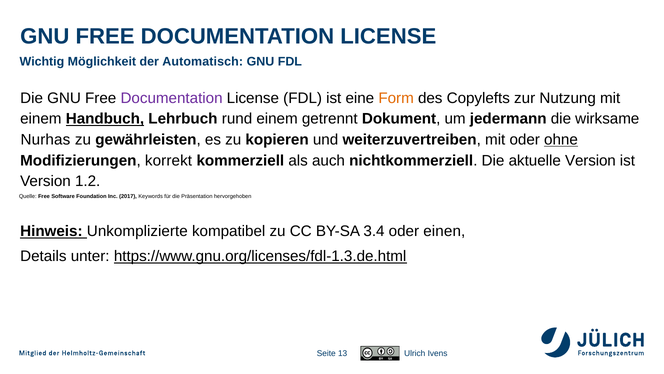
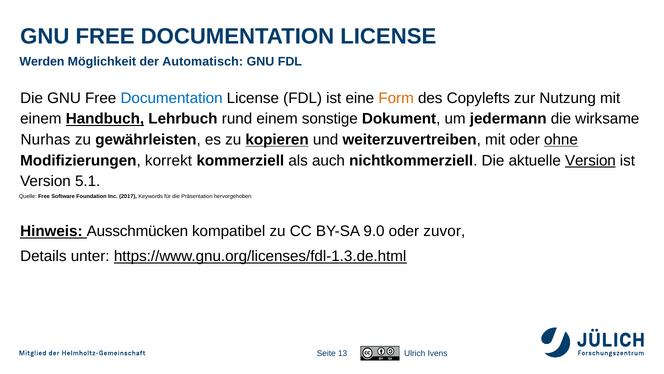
Wichtig: Wichtig -> Werden
Documentation at (172, 98) colour: purple -> blue
getrennt: getrennt -> sonstige
kopieren underline: none -> present
Version at (590, 160) underline: none -> present
1.2: 1.2 -> 5.1
Unkomplizierte: Unkomplizierte -> Ausschmücken
3.4: 3.4 -> 9.0
einen: einen -> zuvor
